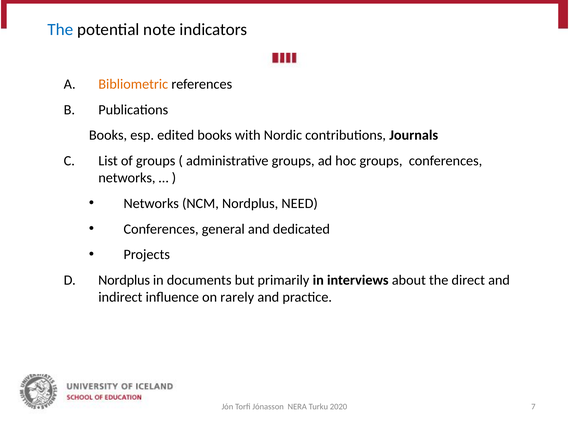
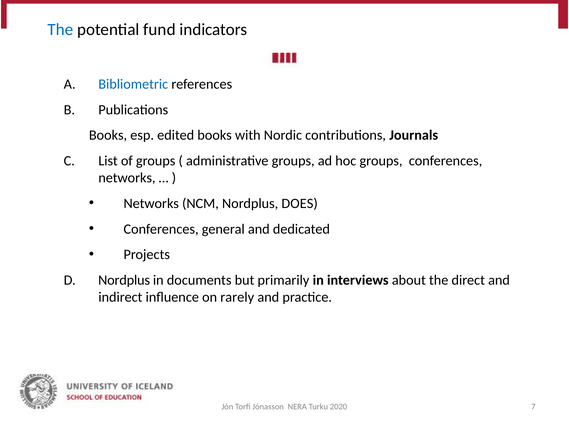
note: note -> fund
Bibliometric colour: orange -> blue
NEED: NEED -> DOES
